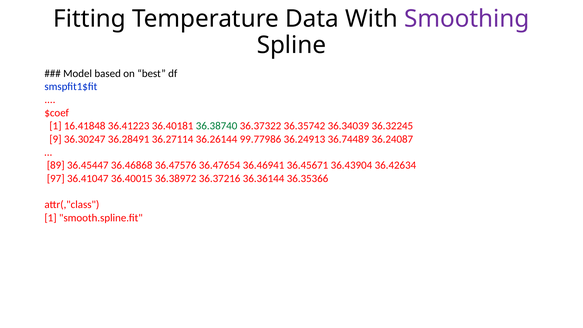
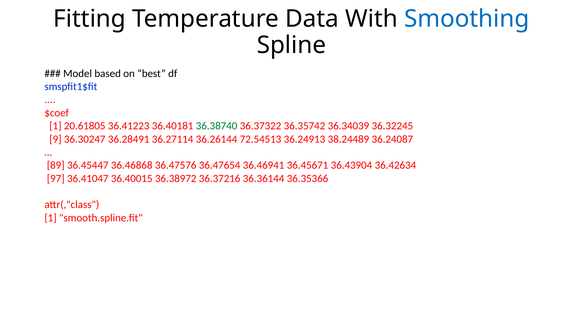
Smoothing colour: purple -> blue
16.41848: 16.41848 -> 20.61805
99.77986: 99.77986 -> 72.54513
36.74489: 36.74489 -> 38.24489
